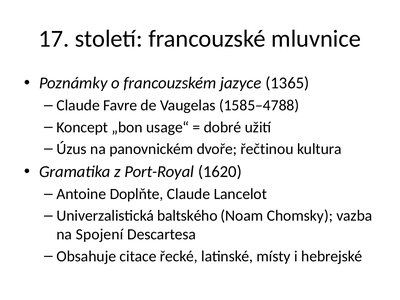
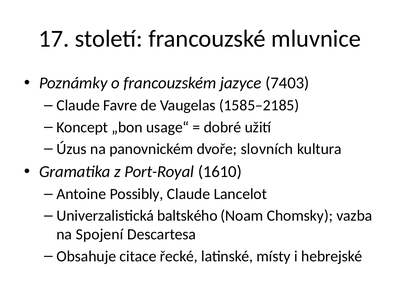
1365: 1365 -> 7403
1585–4788: 1585–4788 -> 1585–2185
řečtinou: řečtinou -> slovních
1620: 1620 -> 1610
Doplňte: Doplňte -> Possibly
